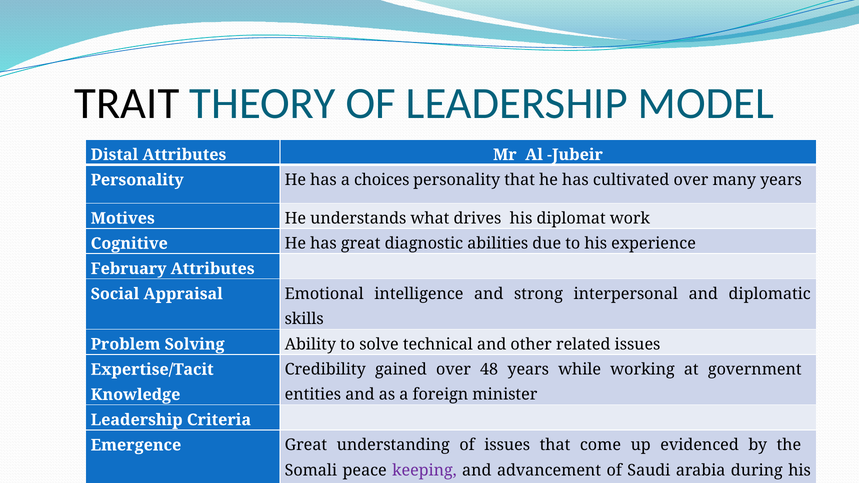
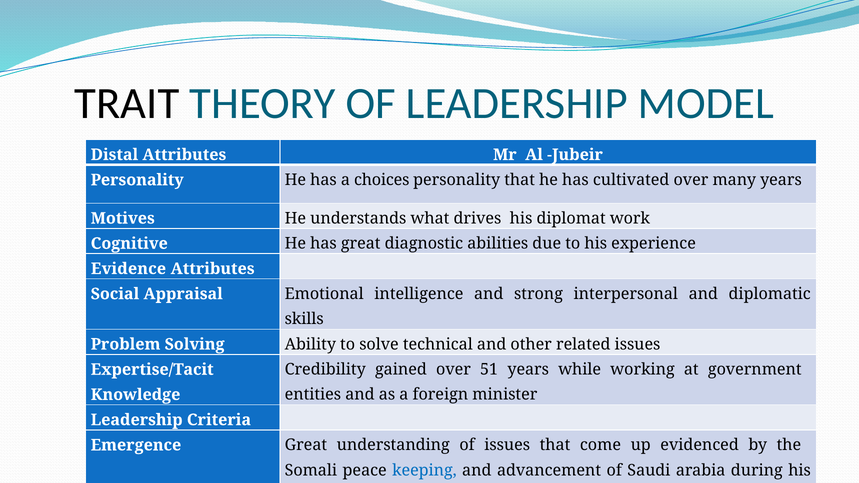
February: February -> Evidence
48: 48 -> 51
keeping colour: purple -> blue
